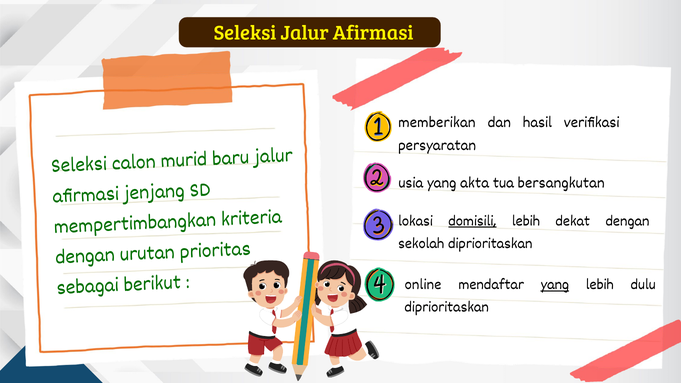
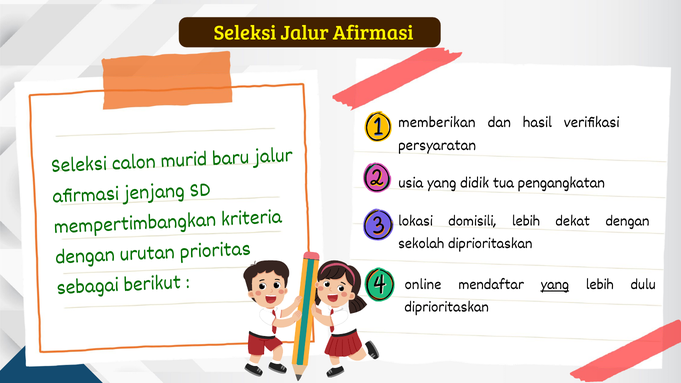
akta: akta -> didik
bersangkutan: bersangkutan -> pengangkatan
domisili underline: present -> none
